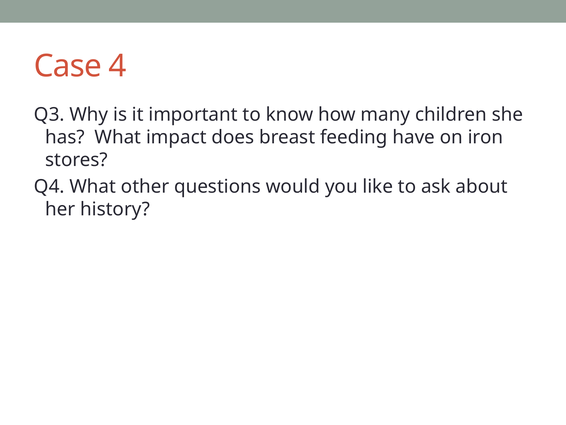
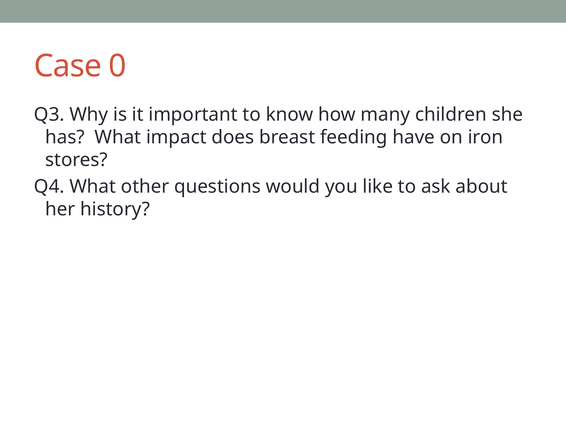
4: 4 -> 0
